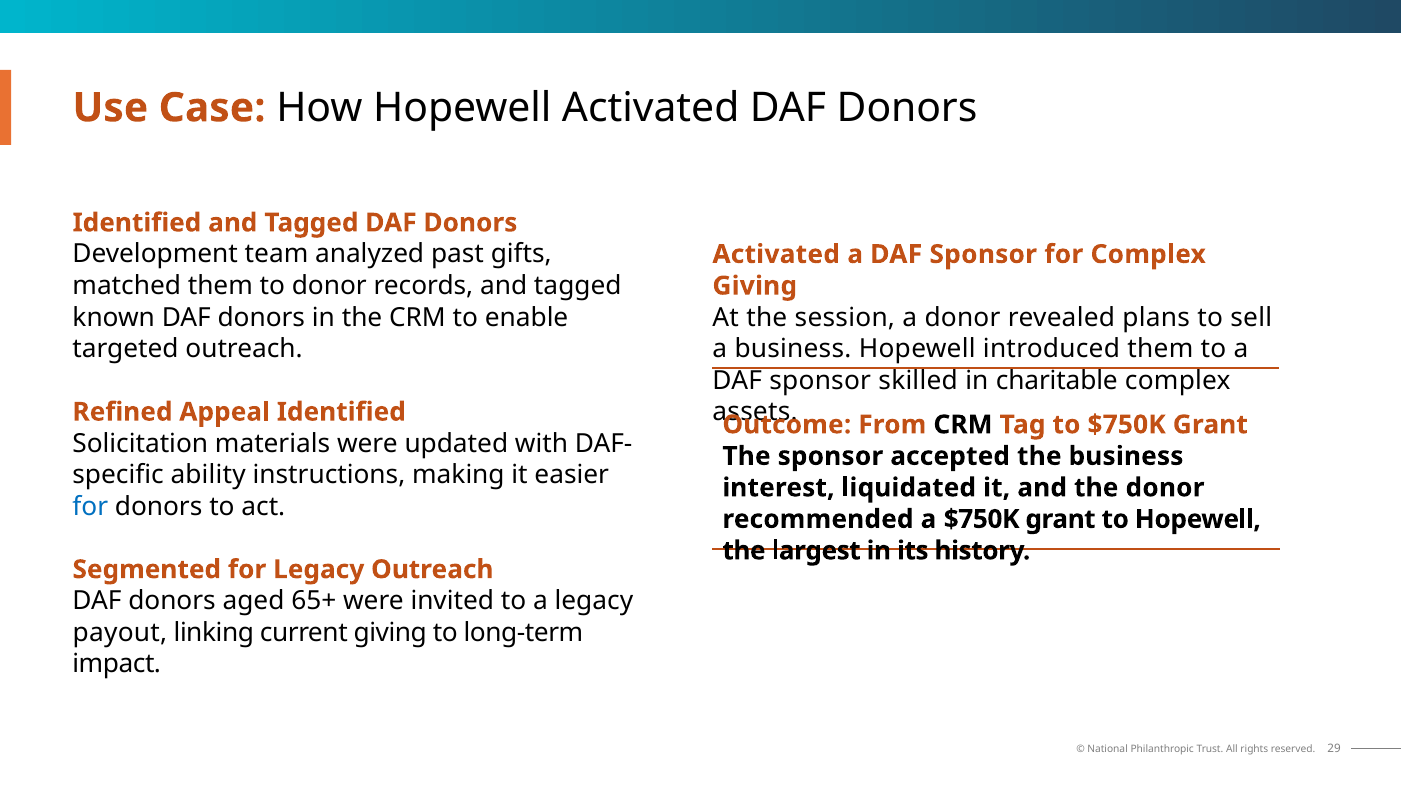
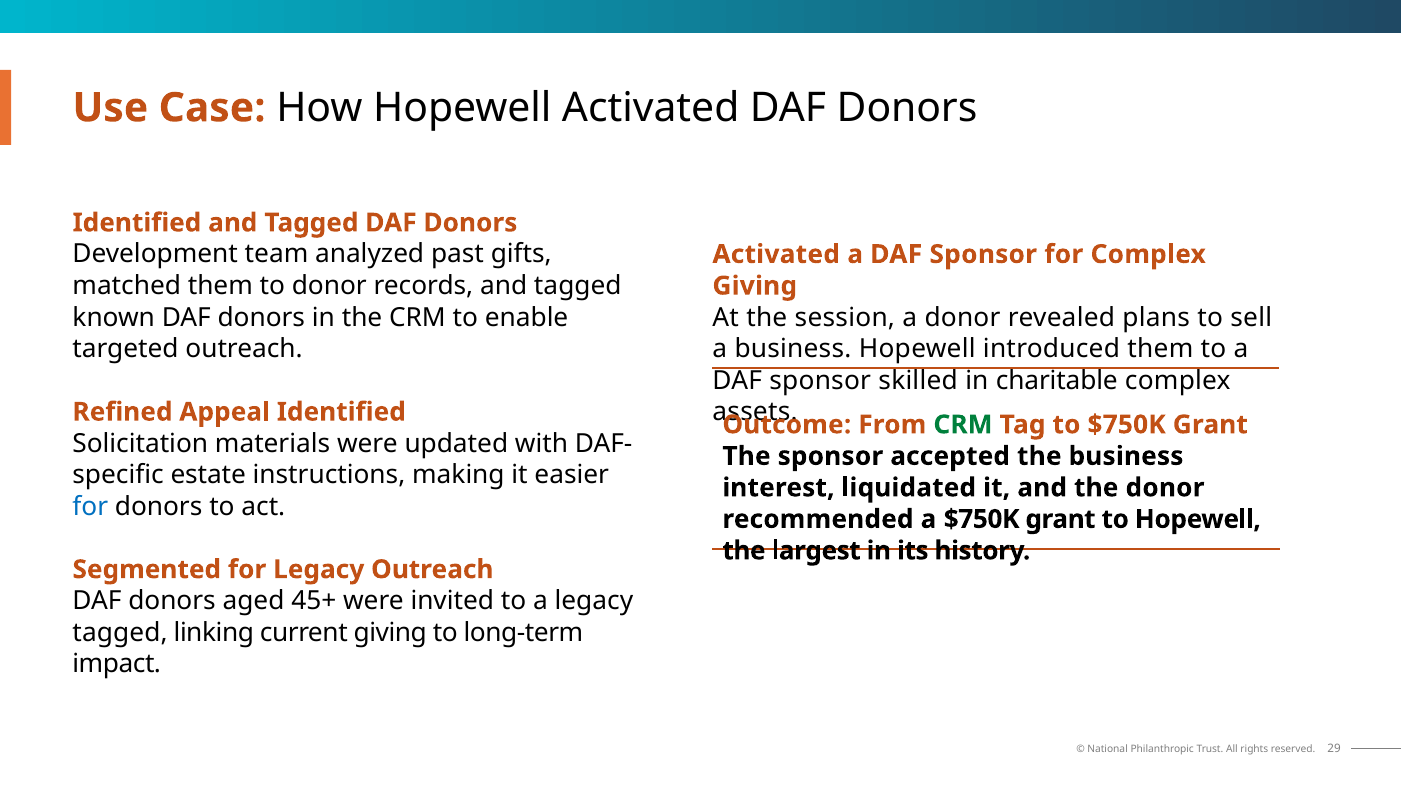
CRM at (963, 425) colour: black -> green
ability: ability -> estate
65+: 65+ -> 45+
payout at (120, 633): payout -> tagged
